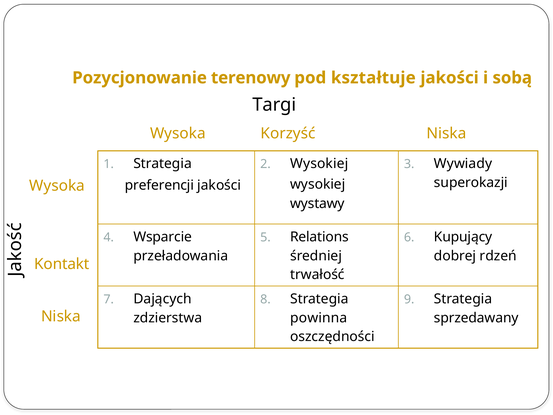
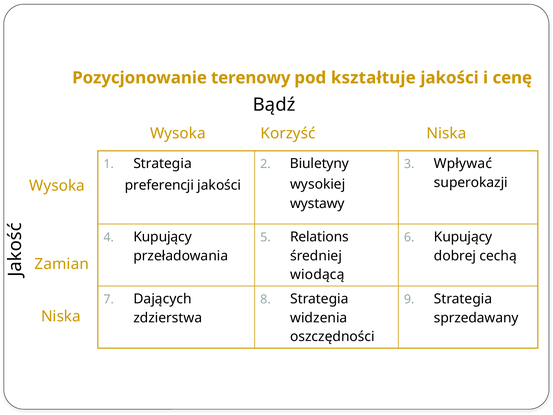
sobą: sobą -> cenę
Targi: Targi -> Bądź
Wysokiej at (319, 164): Wysokiej -> Biuletyny
Wywiady: Wywiady -> Wpływać
Wsparcie at (163, 237): Wsparcie -> Kupujący
rdzeń: rdzeń -> cechą
Kontakt: Kontakt -> Zamian
trwałość: trwałość -> wiodącą
powinna: powinna -> widzenia
